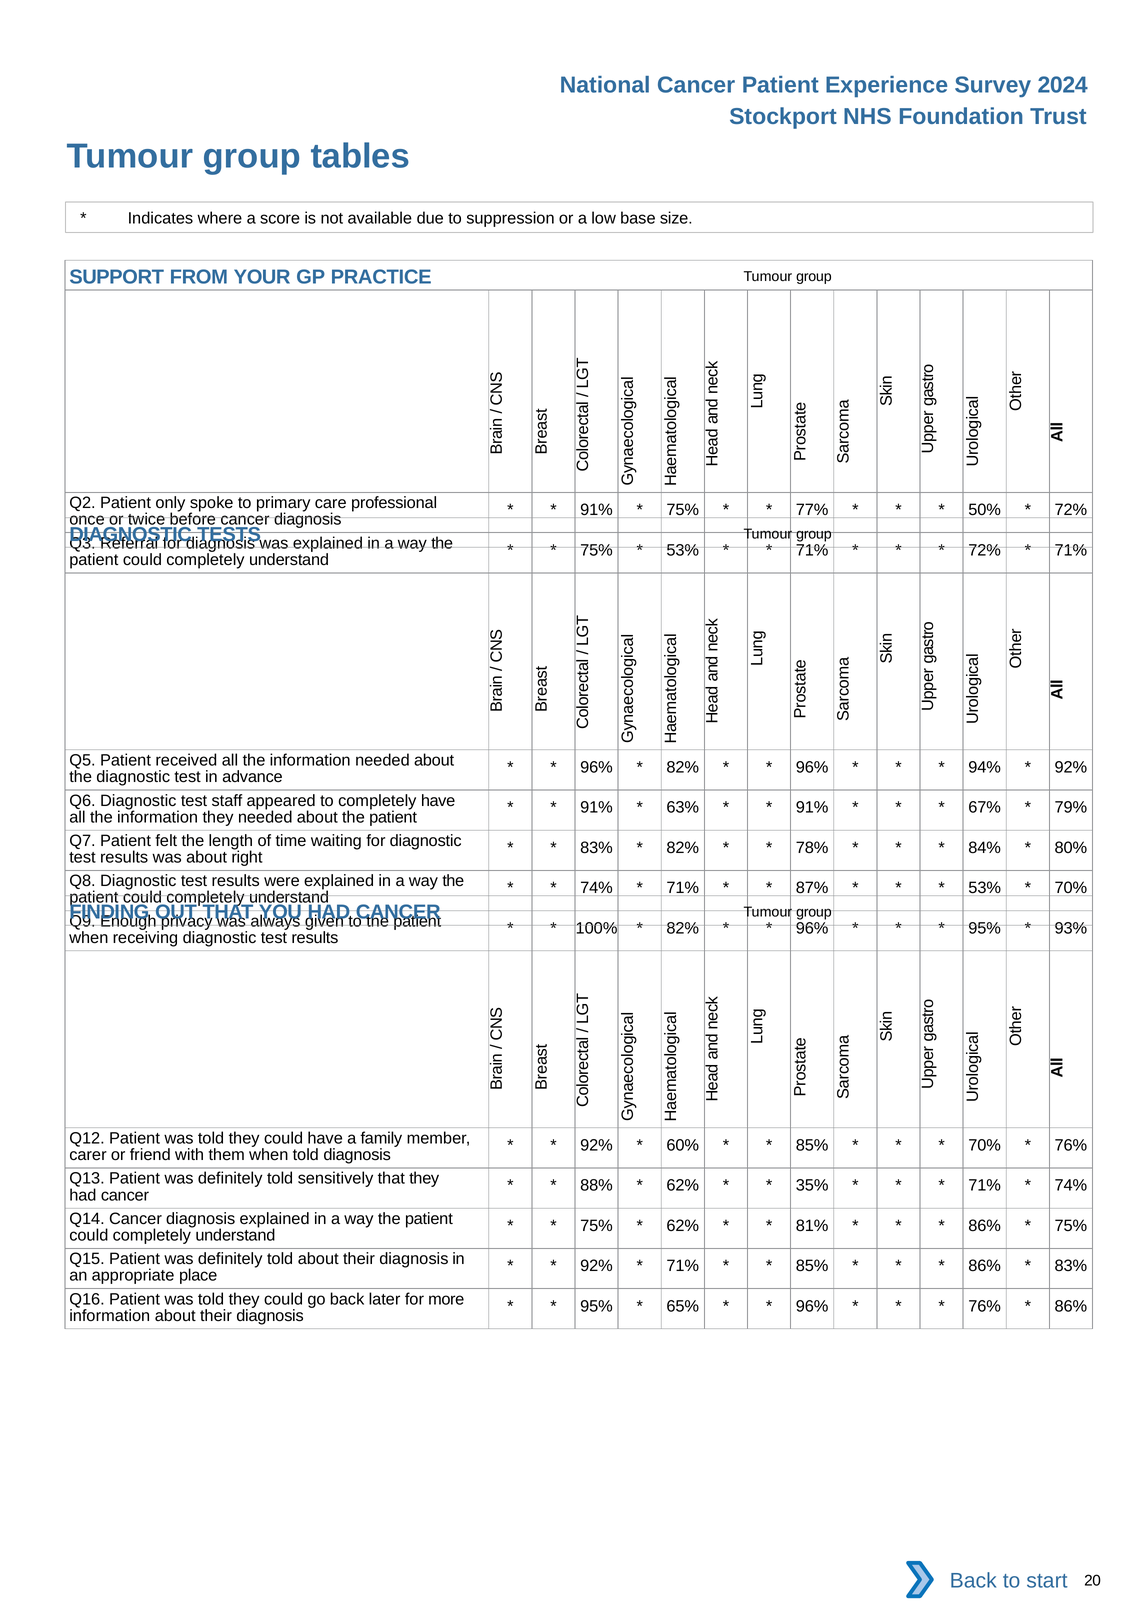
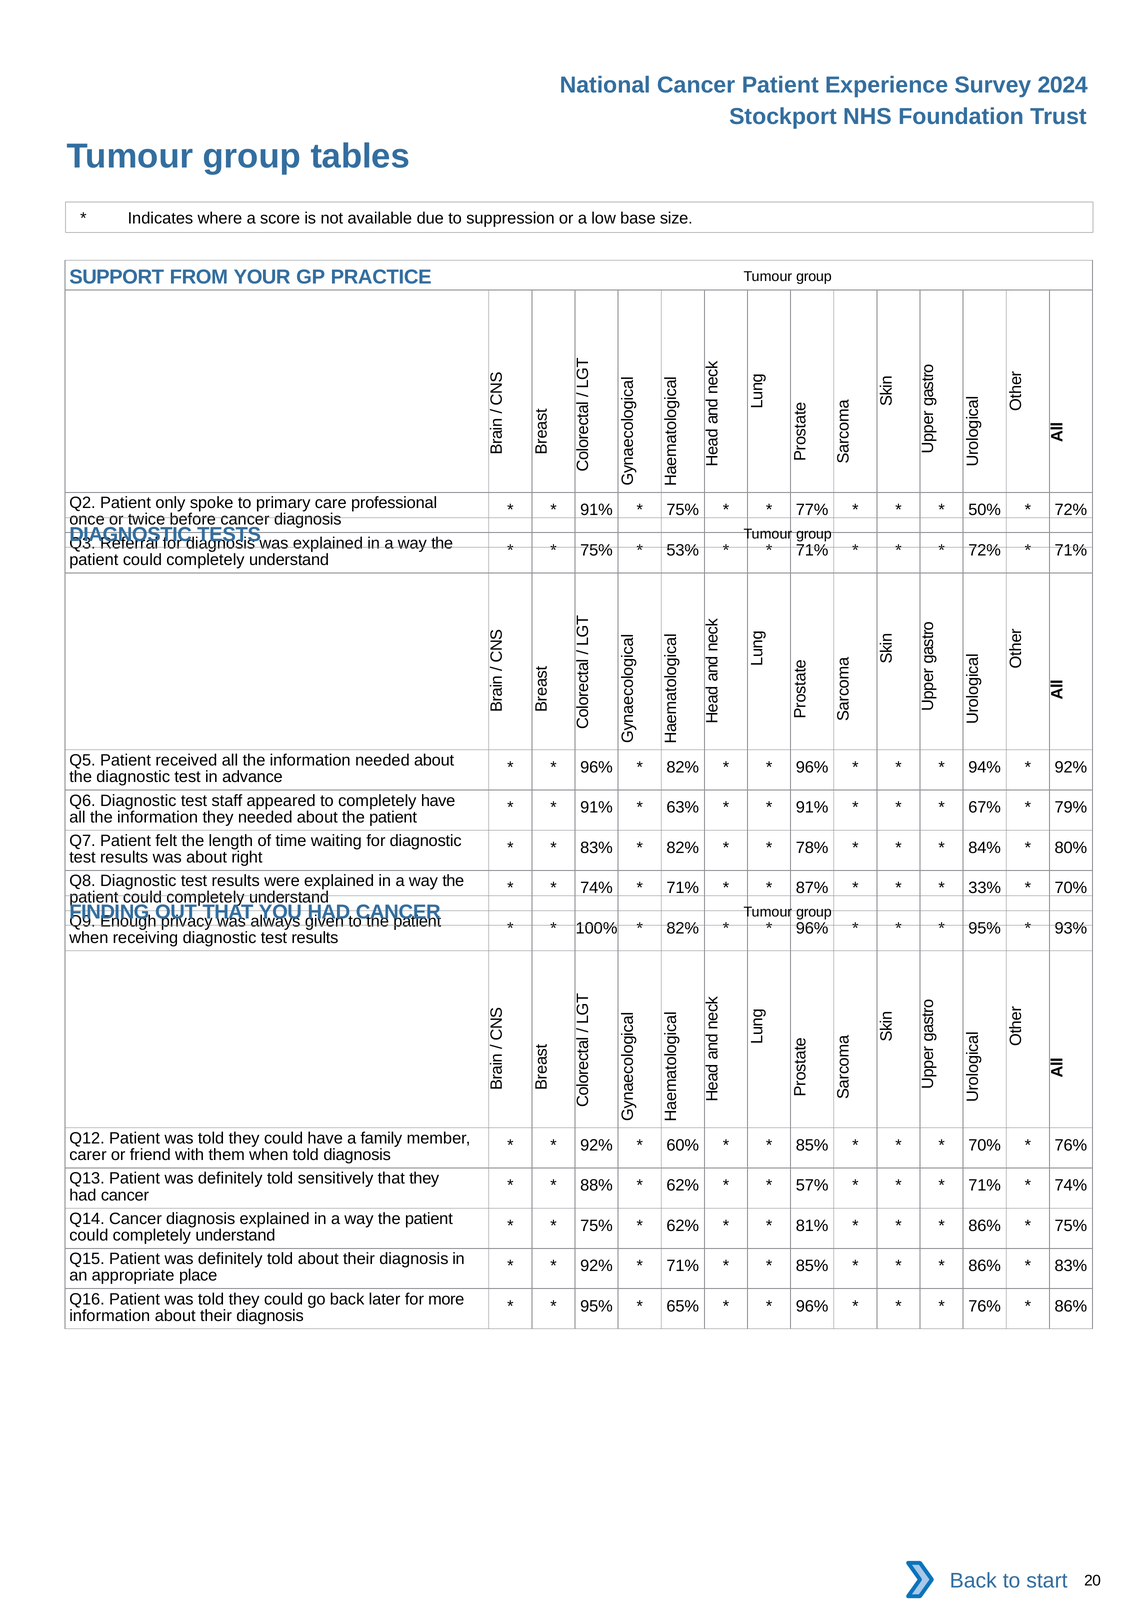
53% at (985, 888): 53% -> 33%
35%: 35% -> 57%
